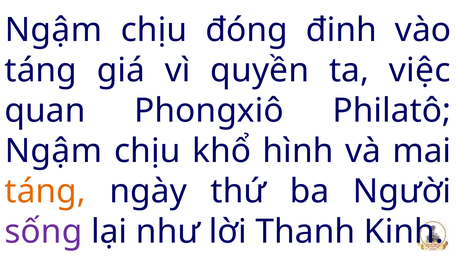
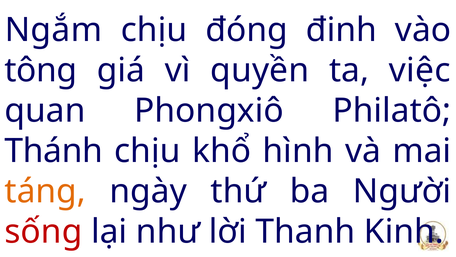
Ngậm at (53, 30): Ngậm -> Ngắm
táng at (41, 70): táng -> tông
Ngậm at (53, 151): Ngậm -> Thánh
sống colour: purple -> red
